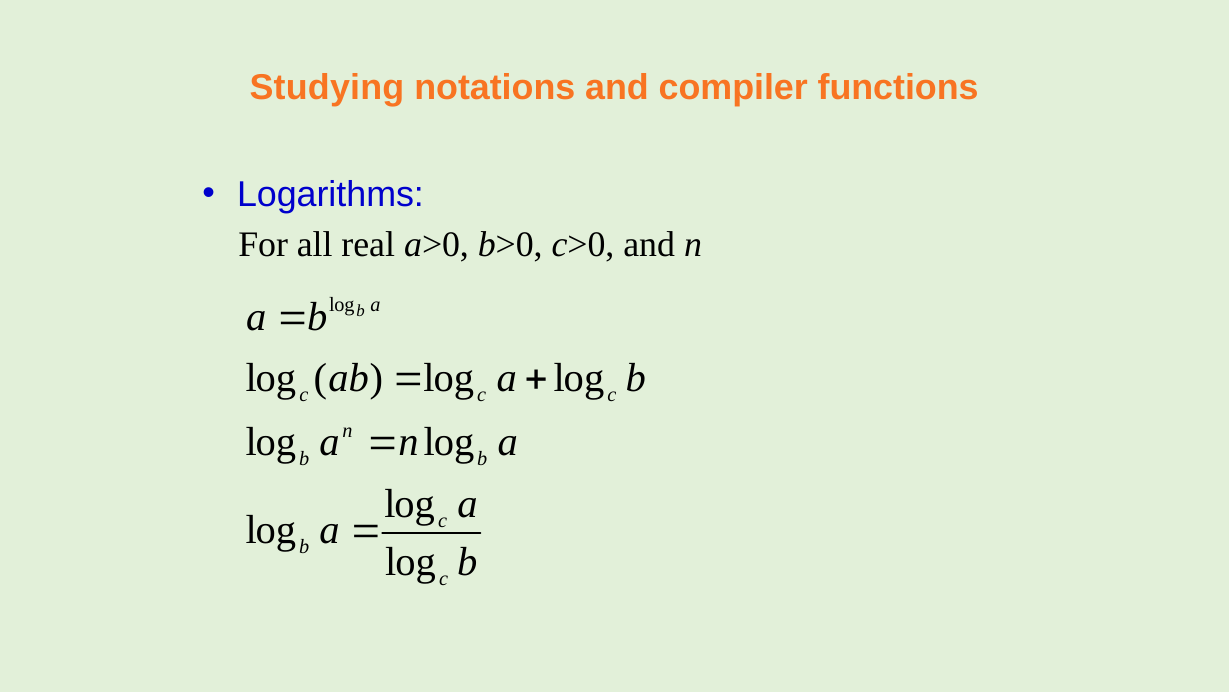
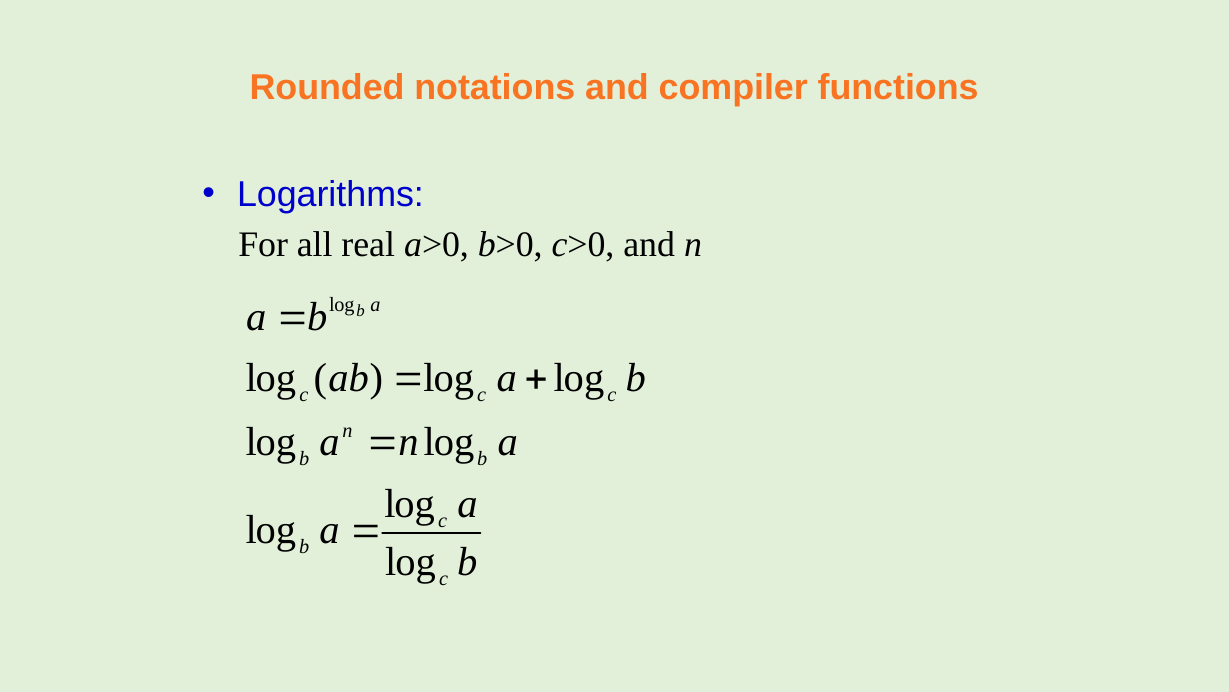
Studying: Studying -> Rounded
